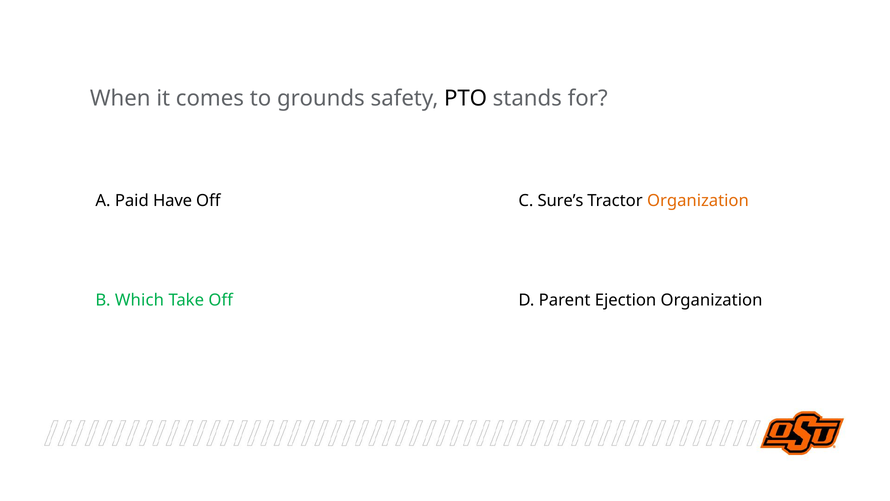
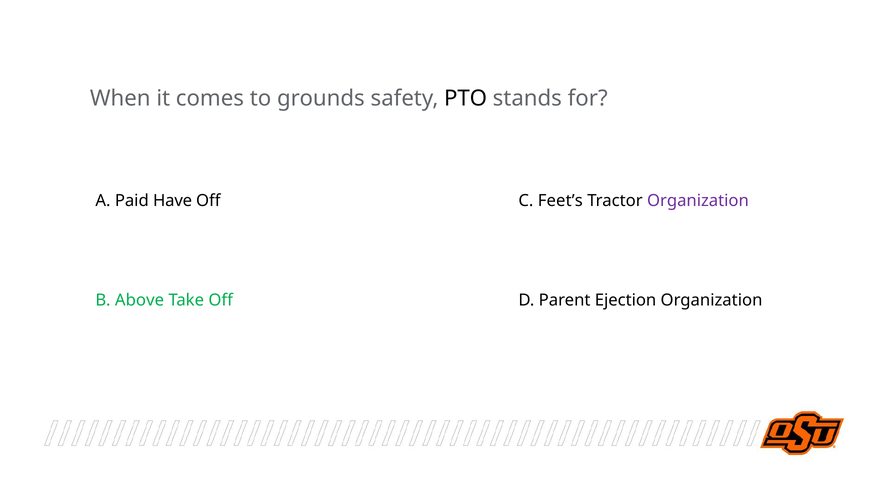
Sure’s: Sure’s -> Feet’s
Organization at (698, 201) colour: orange -> purple
Which: Which -> Above
